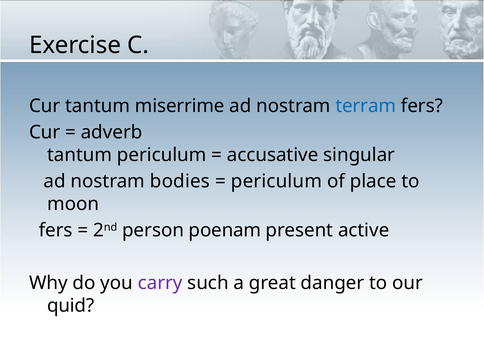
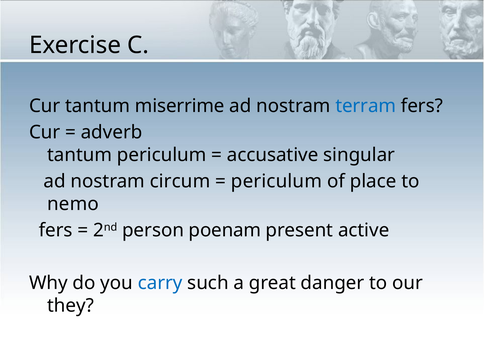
bodies: bodies -> circum
moon: moon -> nemo
carry colour: purple -> blue
quid: quid -> they
